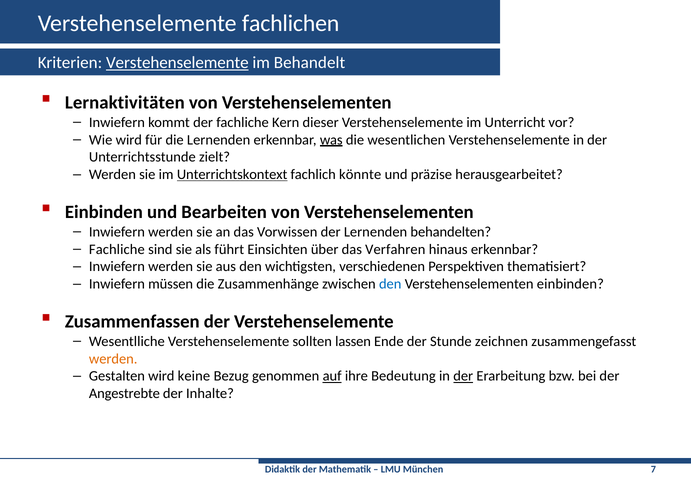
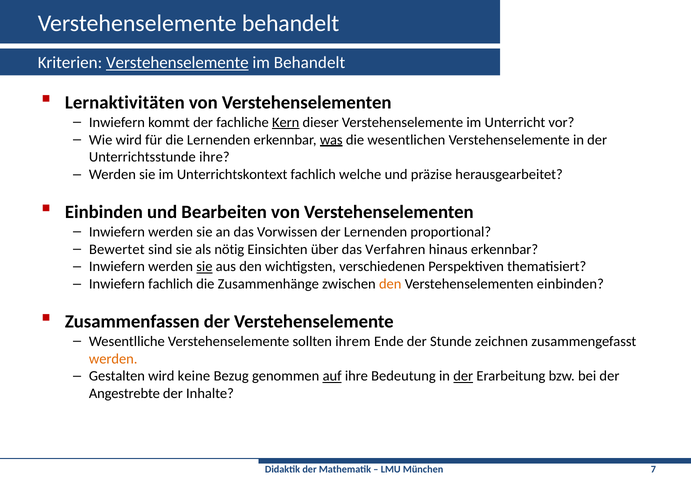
Verstehenselemente fachlichen: fachlichen -> behandelt
Kern underline: none -> present
Unterrichtsstunde zielt: zielt -> ihre
Unterrichtskontext underline: present -> none
könnte: könnte -> welche
behandelten: behandelten -> proportional
Fachliche at (117, 249): Fachliche -> Bewertet
führt: führt -> nötig
sie at (204, 267) underline: none -> present
Inwiefern müssen: müssen -> fachlich
den at (390, 284) colour: blue -> orange
lassen: lassen -> ihrem
